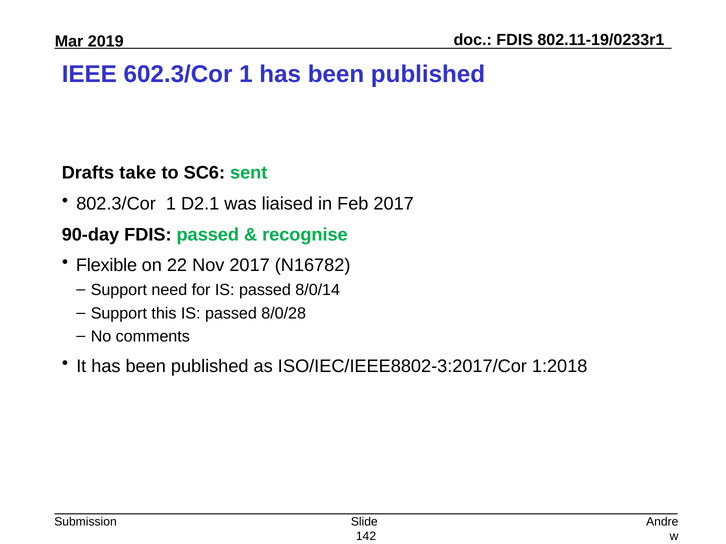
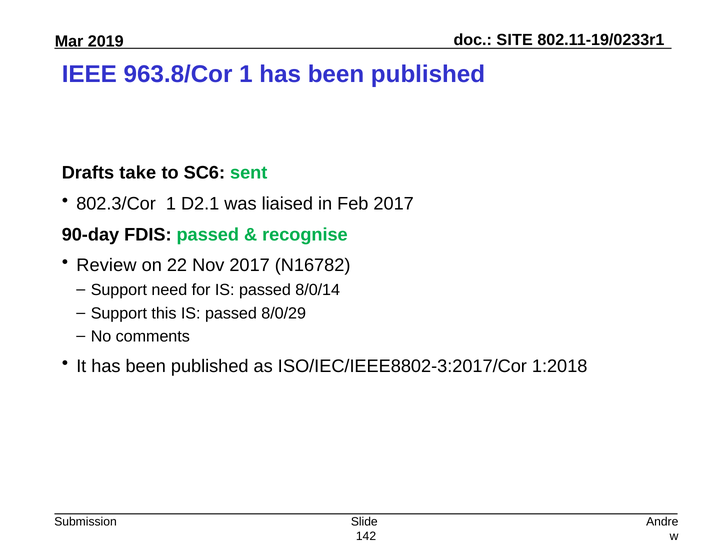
FDIS at (515, 40): FDIS -> SITE
602.3/Cor: 602.3/Cor -> 963.8/Cor
Flexible: Flexible -> Review
8/0/28: 8/0/28 -> 8/0/29
